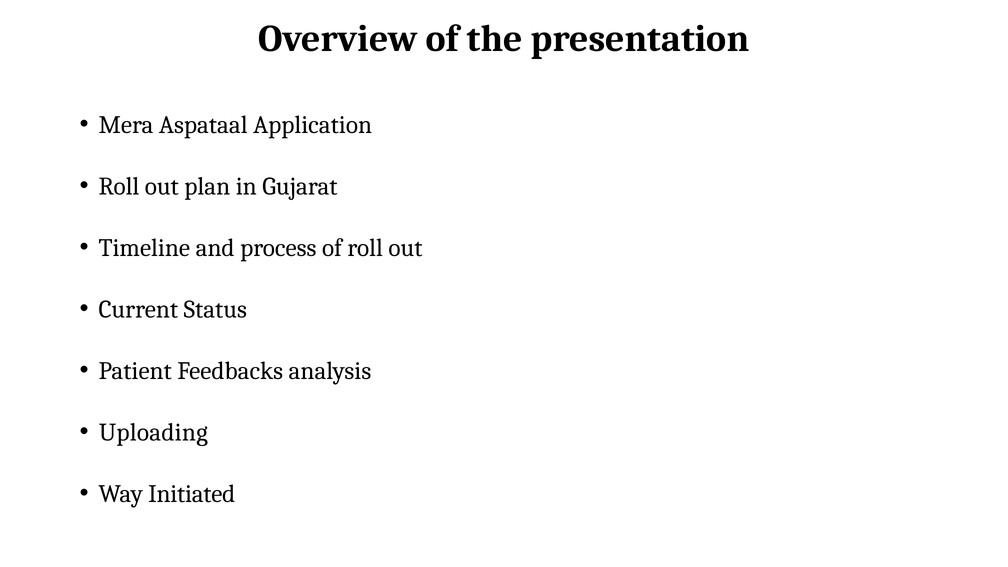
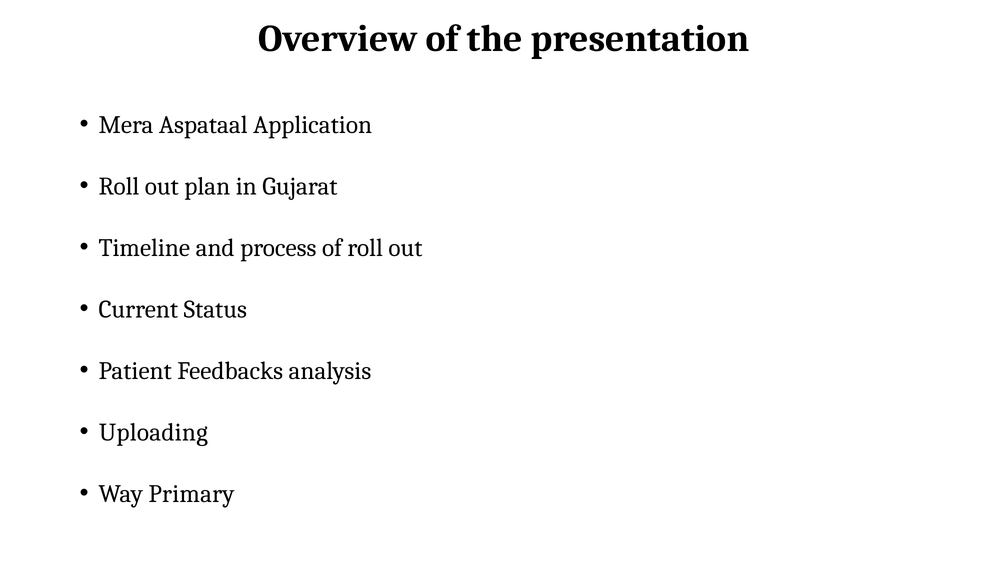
Initiated: Initiated -> Primary
